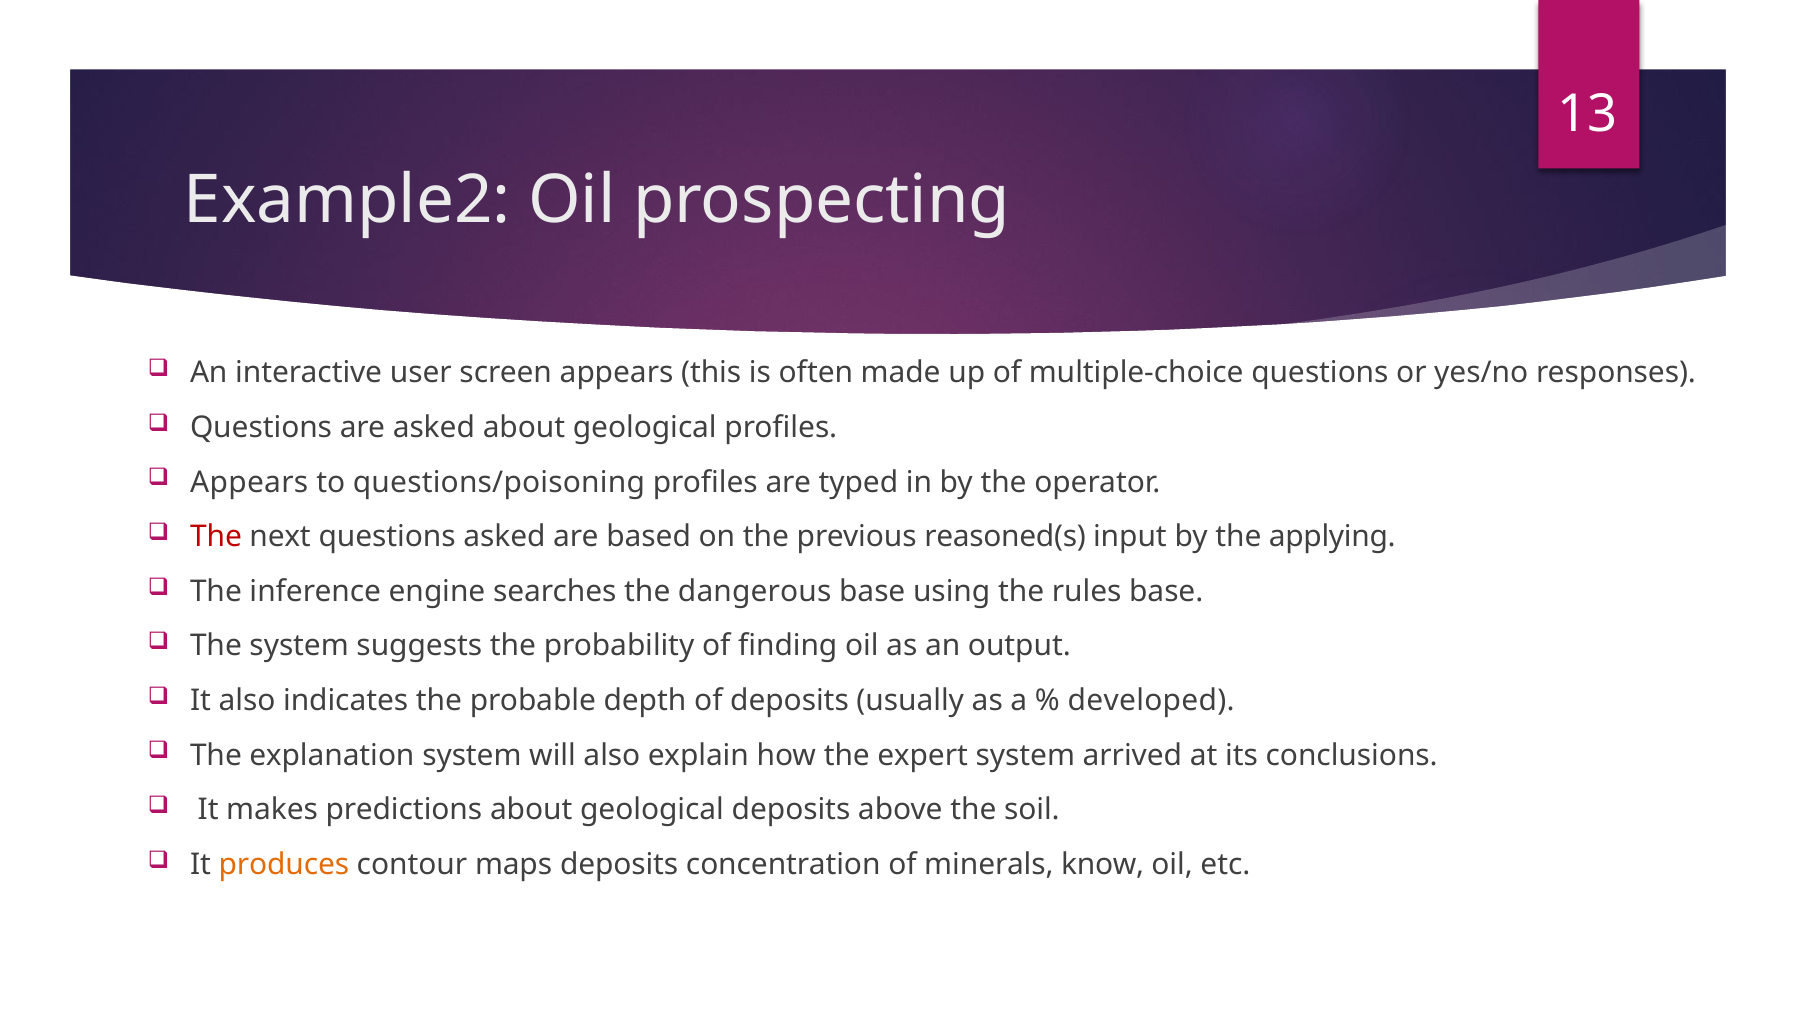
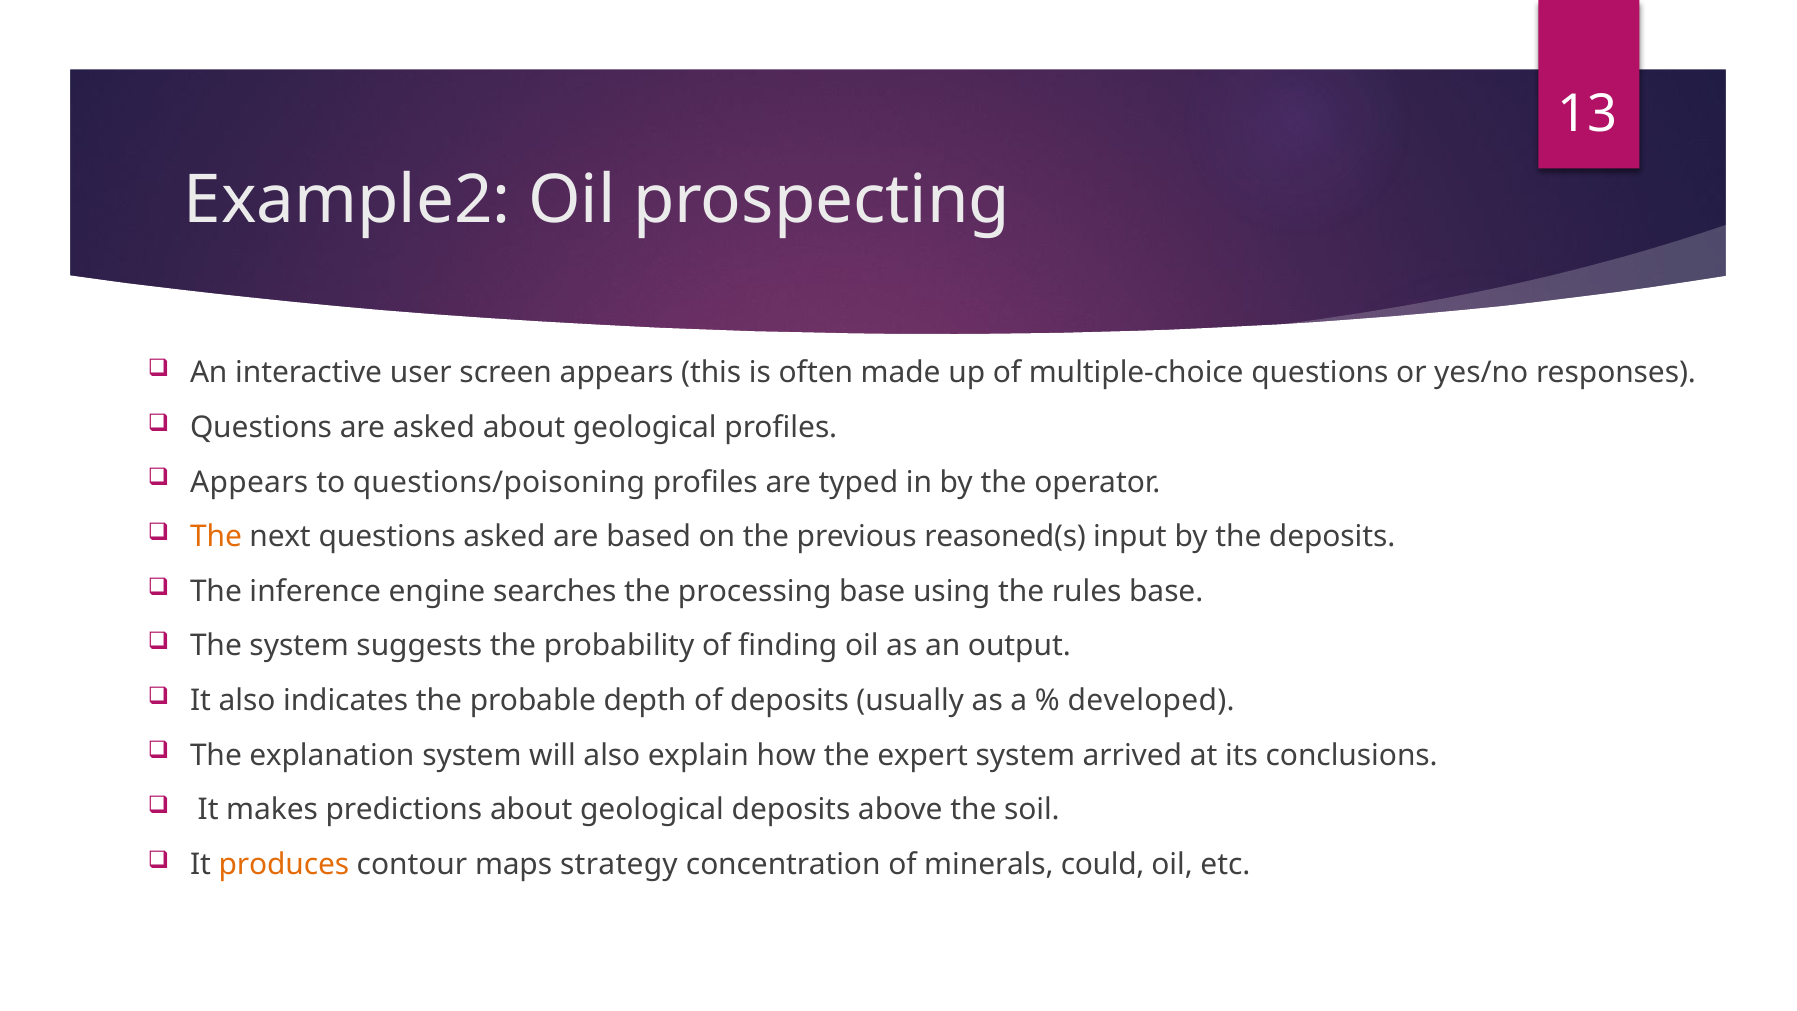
The at (216, 537) colour: red -> orange
the applying: applying -> deposits
dangerous: dangerous -> processing
maps deposits: deposits -> strategy
know: know -> could
